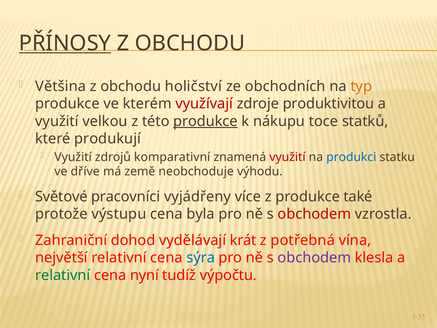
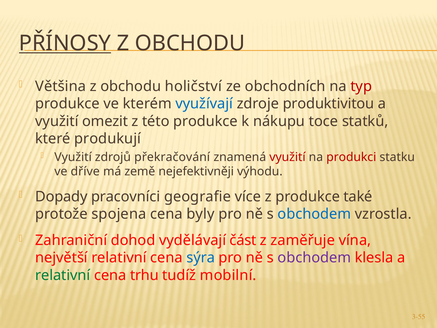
typ colour: orange -> red
využívají colour: red -> blue
velkou: velkou -> omezit
produkce at (206, 121) underline: present -> none
komparativní: komparativní -> překračování
produkci colour: blue -> red
neobchoduje: neobchoduje -> nejefektivněji
Světové: Světové -> Dopady
vyjádřeny: vyjádřeny -> geografie
výstupu: výstupu -> spojena
byla: byla -> byly
obchodem at (314, 214) colour: red -> blue
krát: krát -> část
potřebná: potřebná -> zaměřuje
nyní: nyní -> trhu
výpočtu: výpočtu -> mobilní
